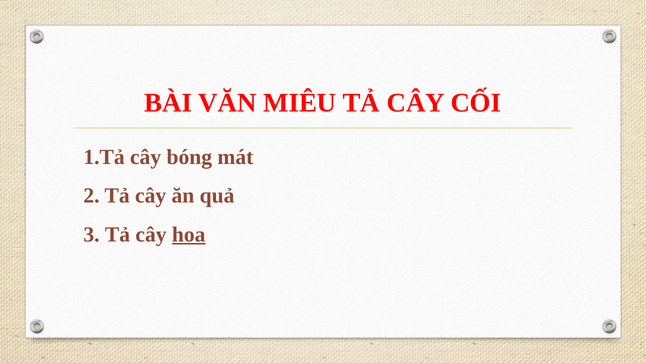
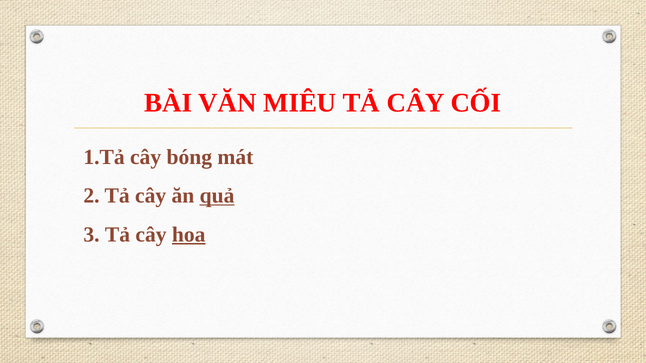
quả underline: none -> present
